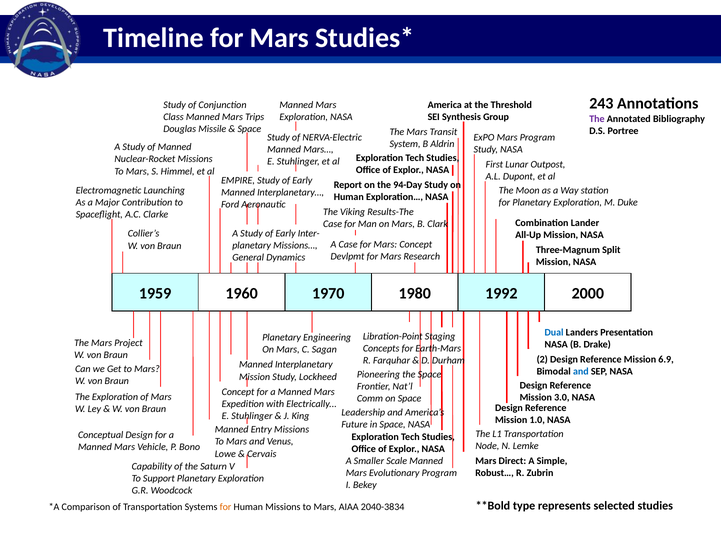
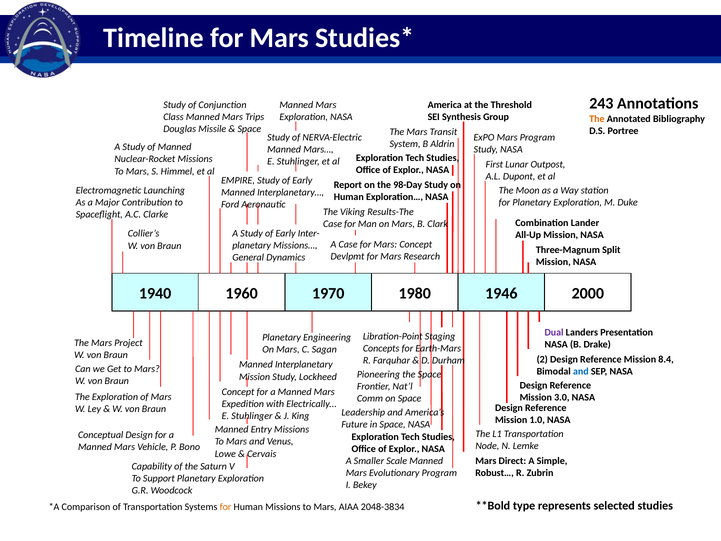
The at (597, 119) colour: purple -> orange
94-Day: 94-Day -> 98-Day
1959: 1959 -> 1940
1992: 1992 -> 1946
Dual colour: blue -> purple
6.9: 6.9 -> 8.4
2040-3834: 2040-3834 -> 2048-3834
